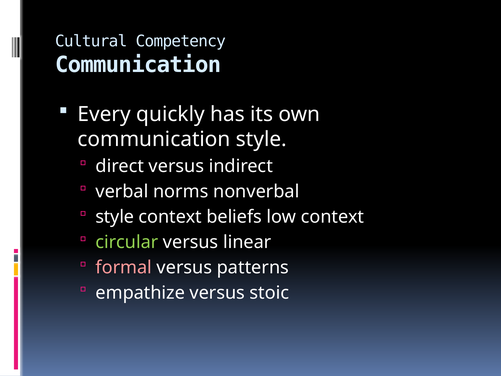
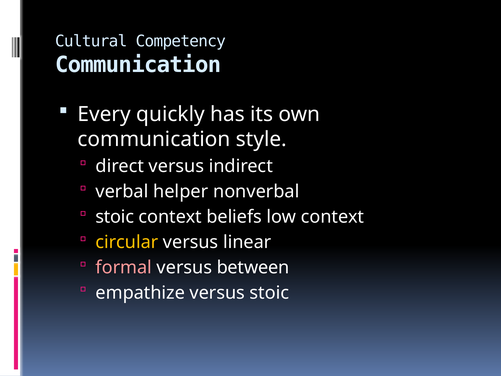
norms: norms -> helper
style at (115, 217): style -> stoic
circular colour: light green -> yellow
patterns: patterns -> between
